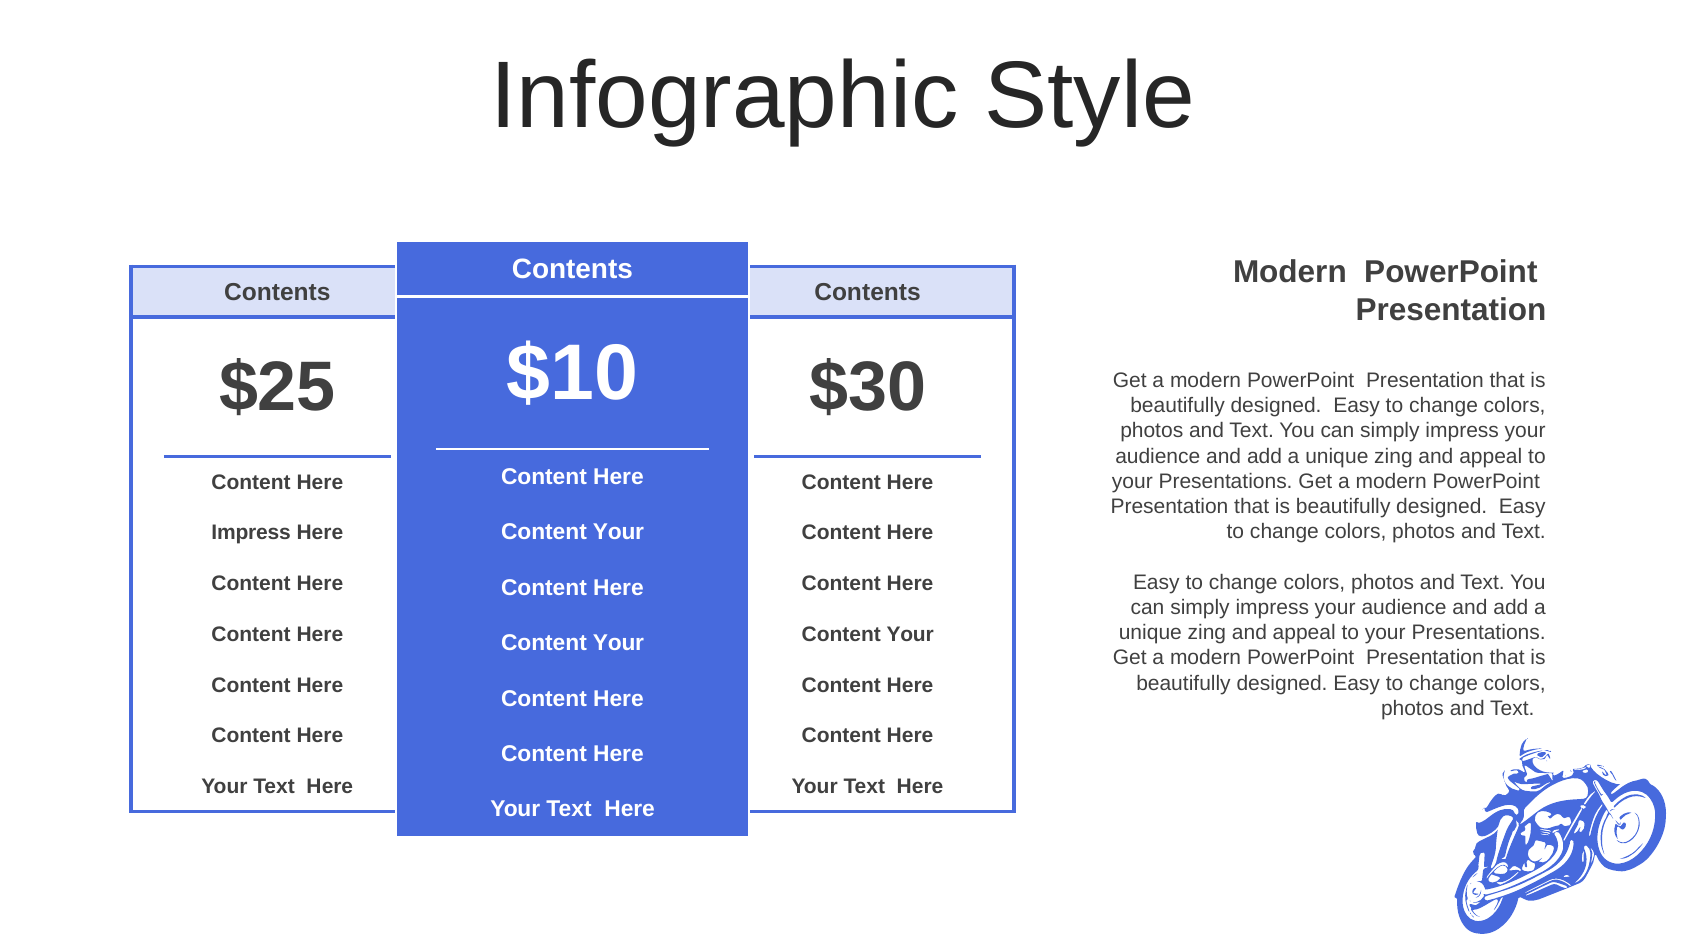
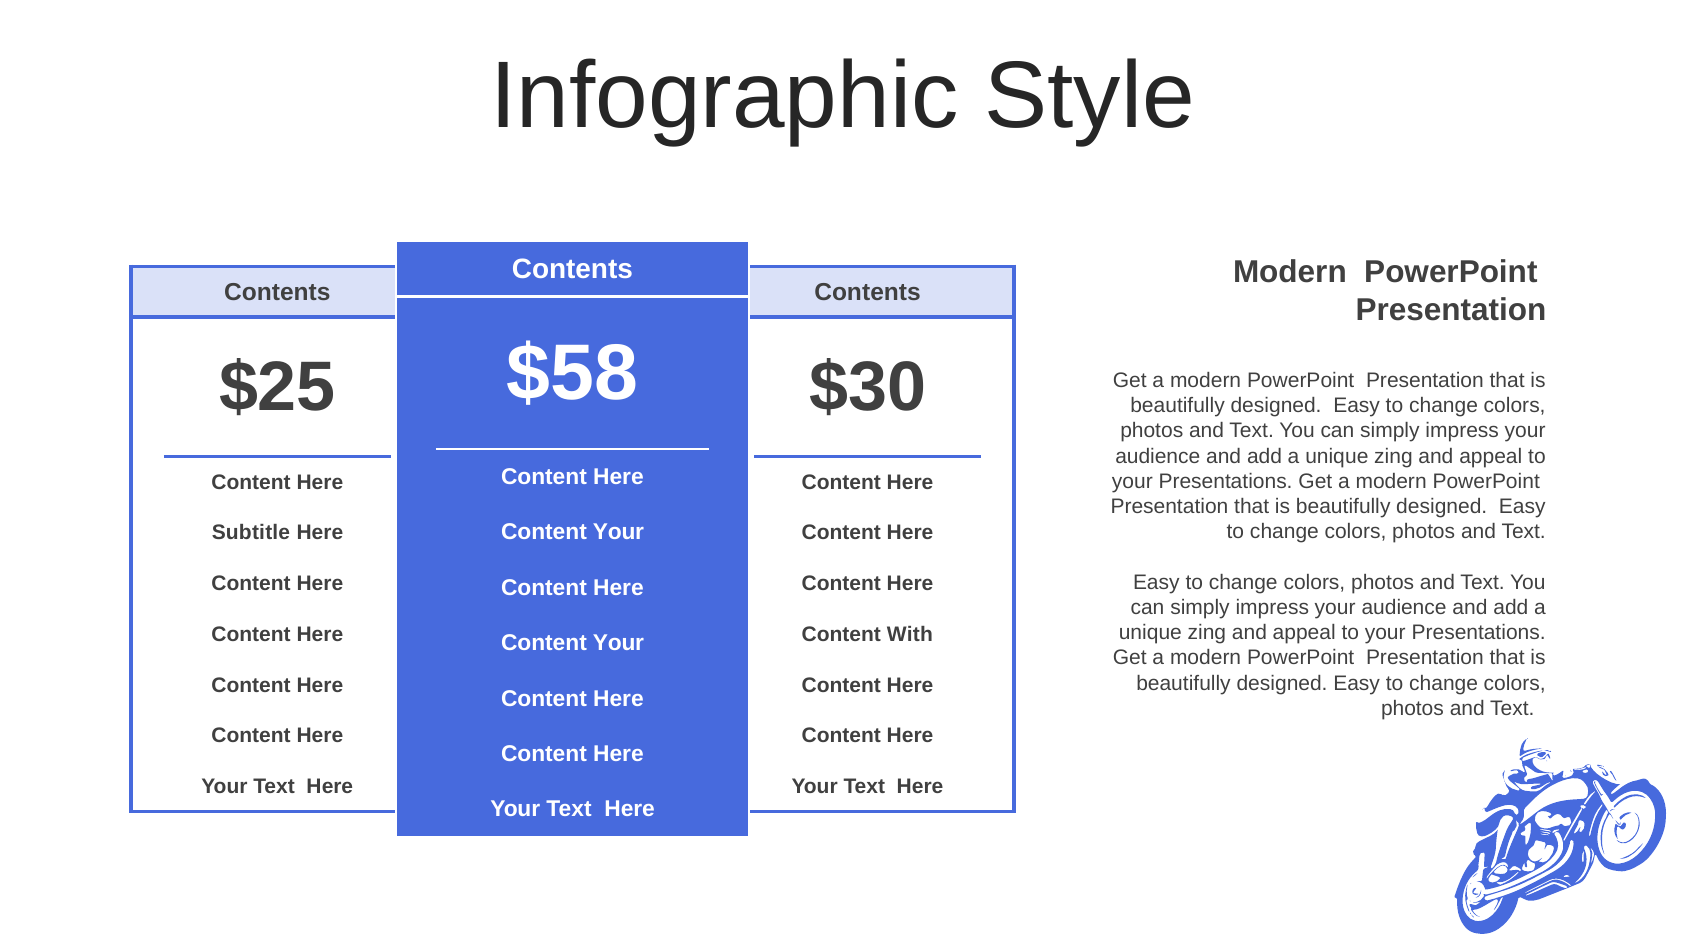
$10: $10 -> $58
Impress at (251, 533): Impress -> Subtitle
Your at (910, 635): Your -> With
